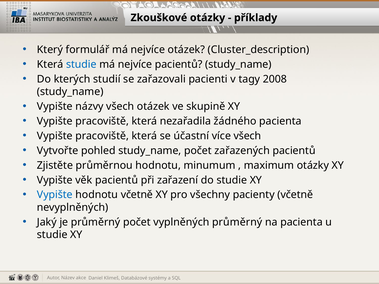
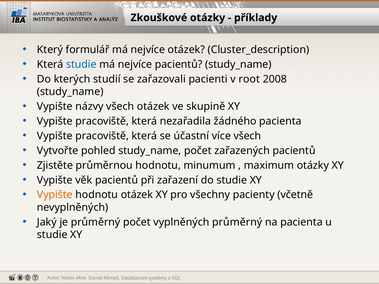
tagy: tagy -> root
Vypište at (55, 195) colour: blue -> orange
hodnotu včetně: včetně -> otázek
